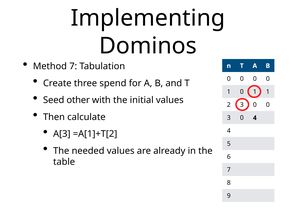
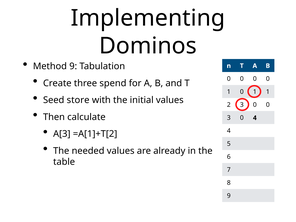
Method 7: 7 -> 9
other: other -> store
